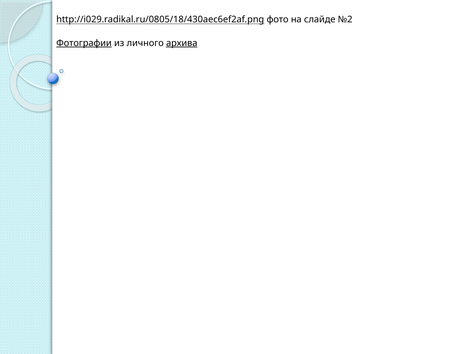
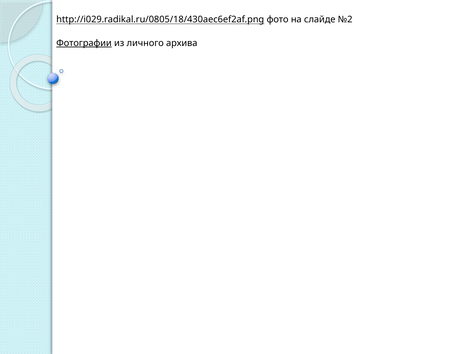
архива underline: present -> none
